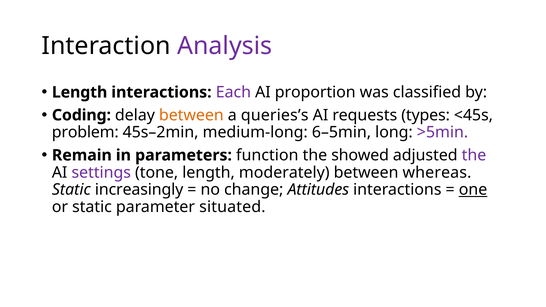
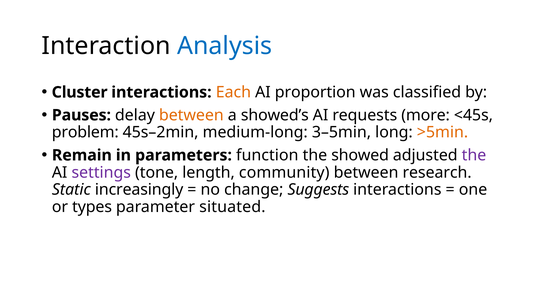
Analysis colour: purple -> blue
Length at (80, 92): Length -> Cluster
Each colour: purple -> orange
Coding: Coding -> Pauses
queries’s: queries’s -> showed’s
types: types -> more
6–5min: 6–5min -> 3–5min
>5min colour: purple -> orange
moderately: moderately -> community
whereas: whereas -> research
Attitudes: Attitudes -> Suggests
one underline: present -> none
or static: static -> types
